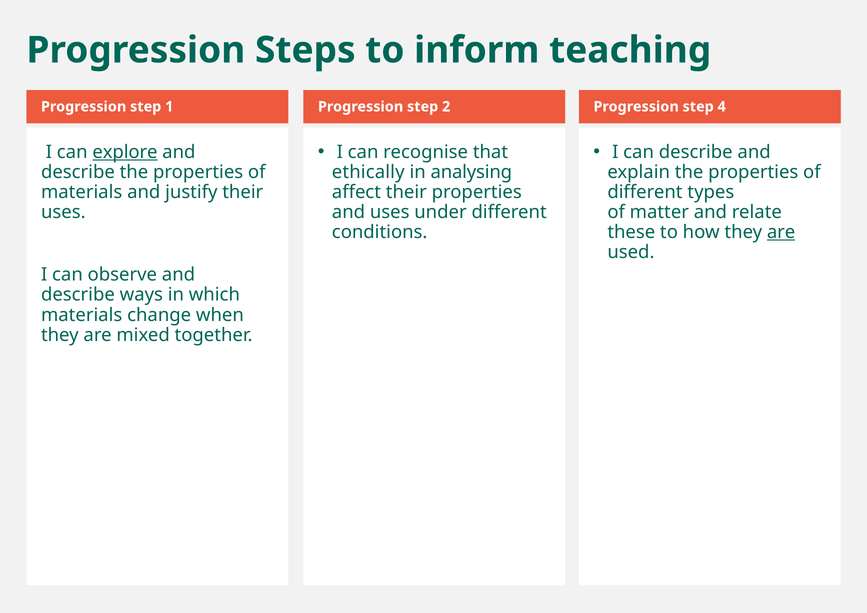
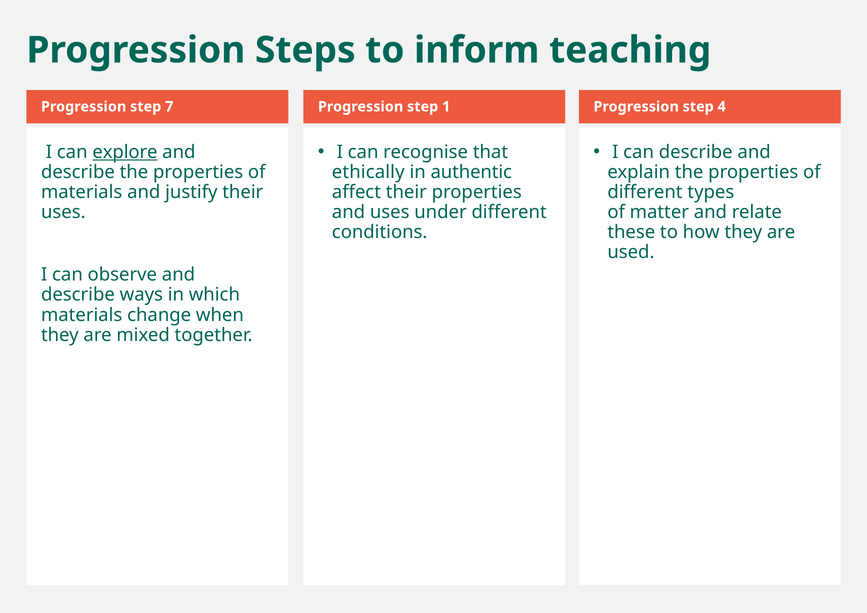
1: 1 -> 7
2: 2 -> 1
analysing: analysing -> authentic
are at (781, 232) underline: present -> none
